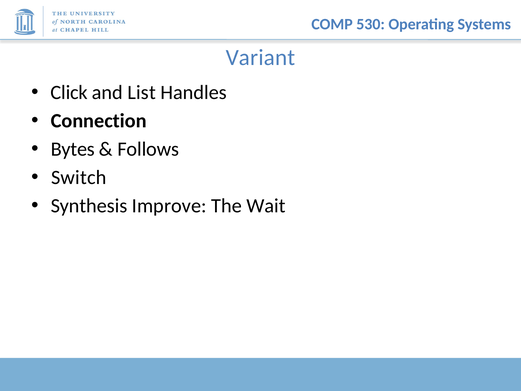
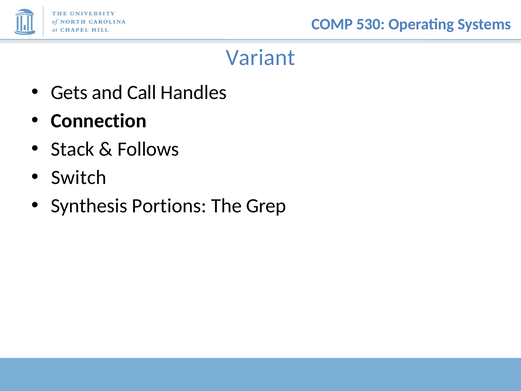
Click: Click -> Gets
List: List -> Call
Bytes: Bytes -> Stack
Improve: Improve -> Portions
Wait: Wait -> Grep
